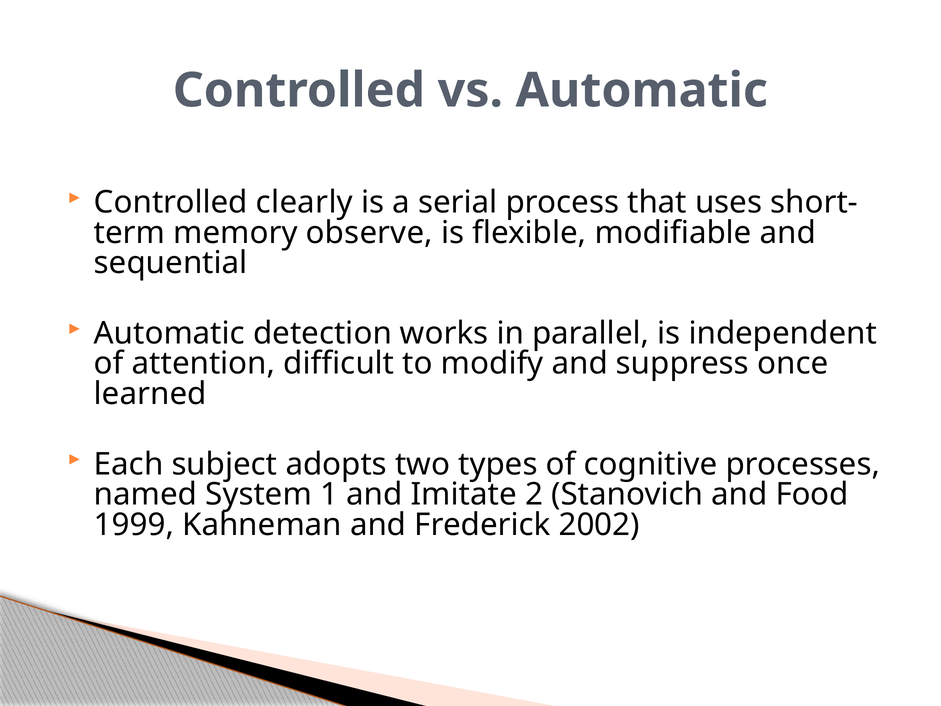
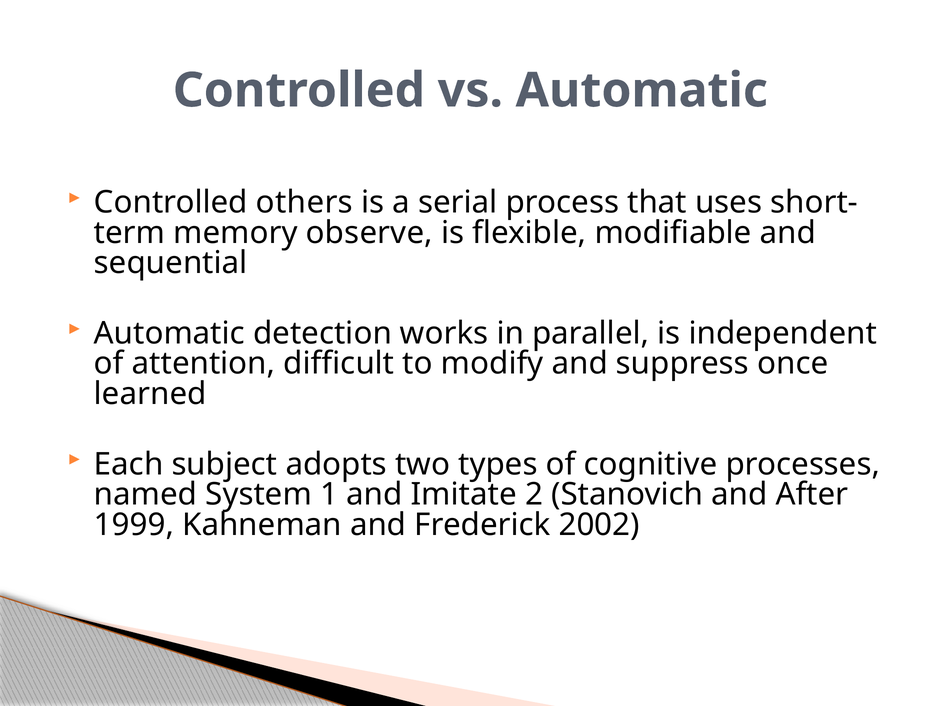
clearly: clearly -> others
Food: Food -> After
